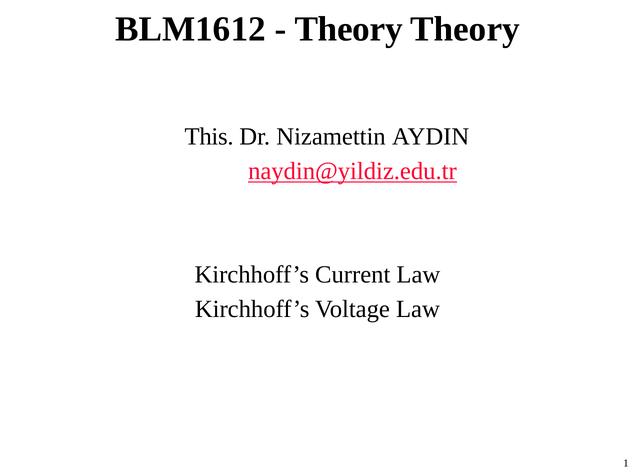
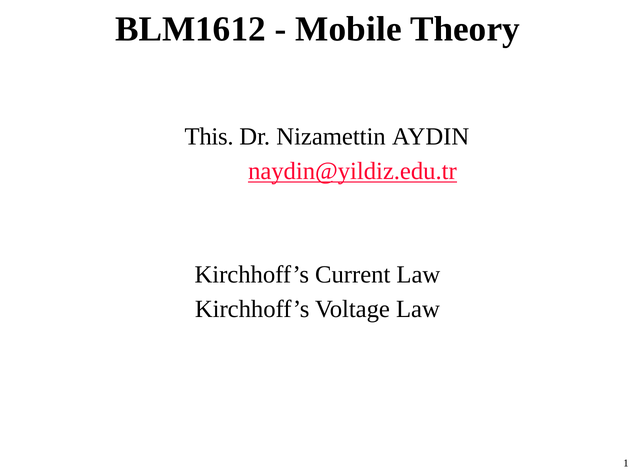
Theory at (349, 29): Theory -> Mobile
